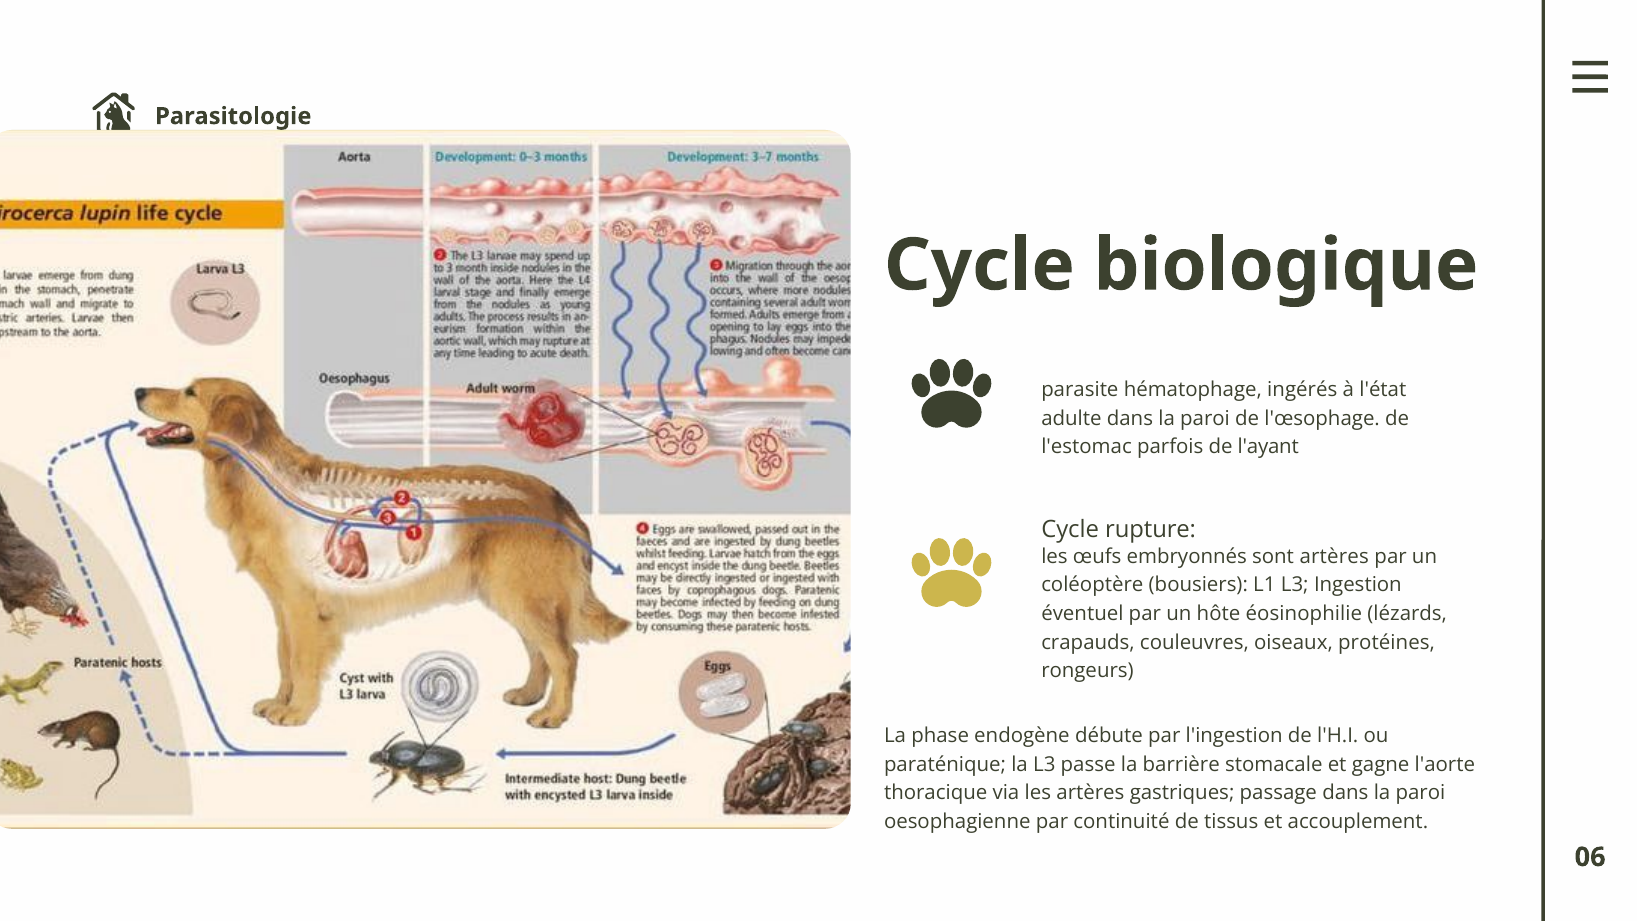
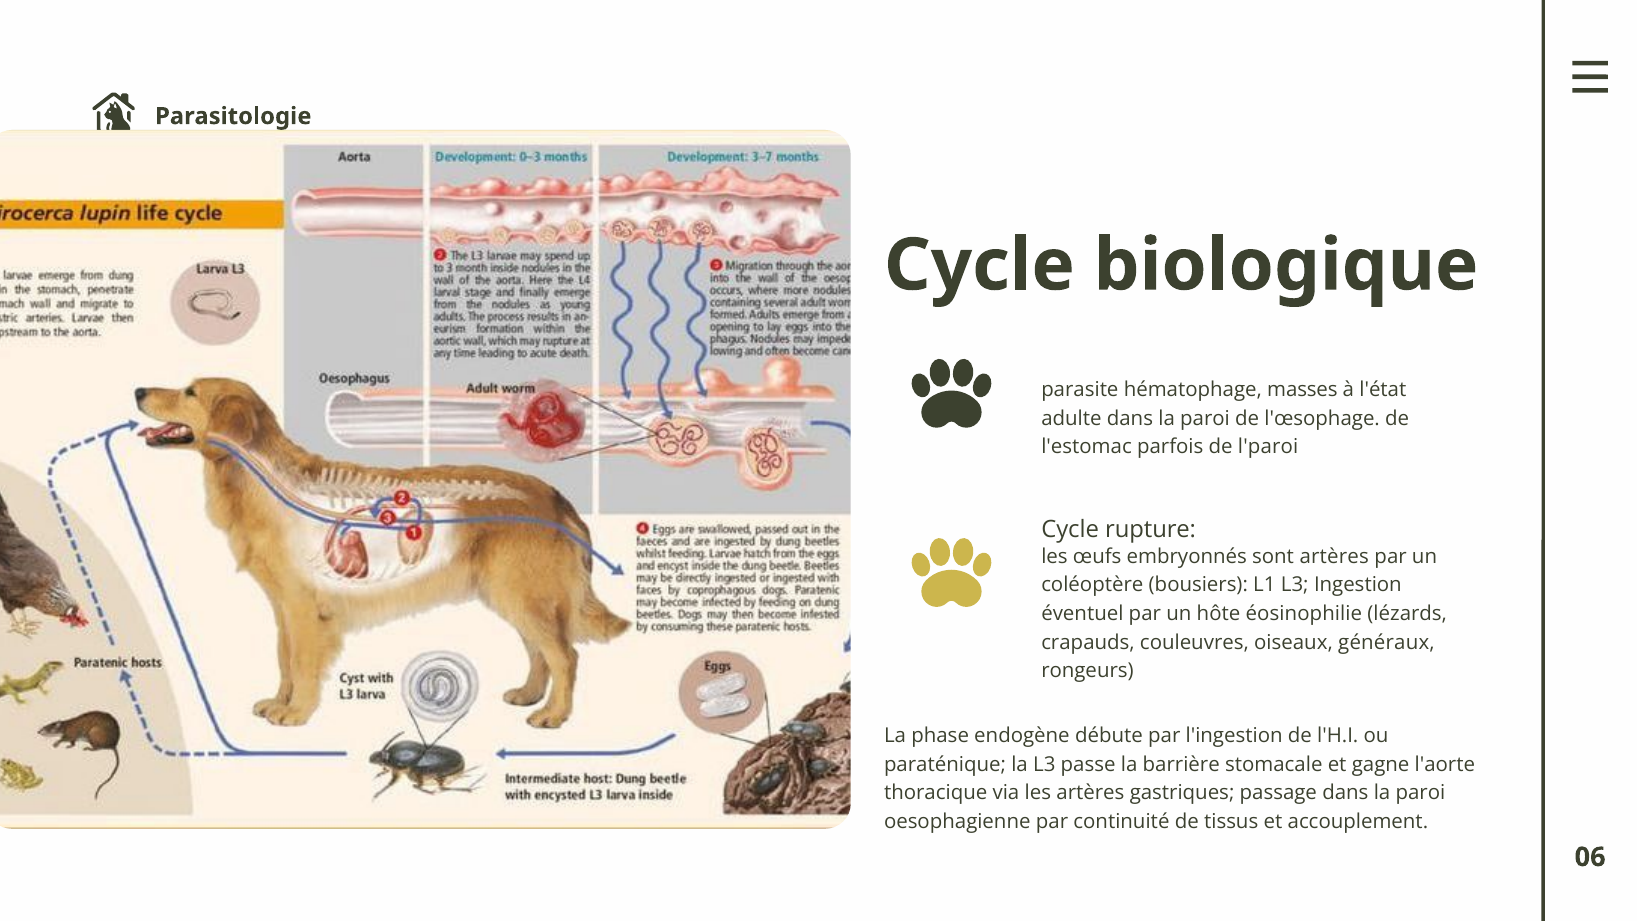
ingérés: ingérés -> masses
l'ayant: l'ayant -> l'paroi
protéines: protéines -> généraux
